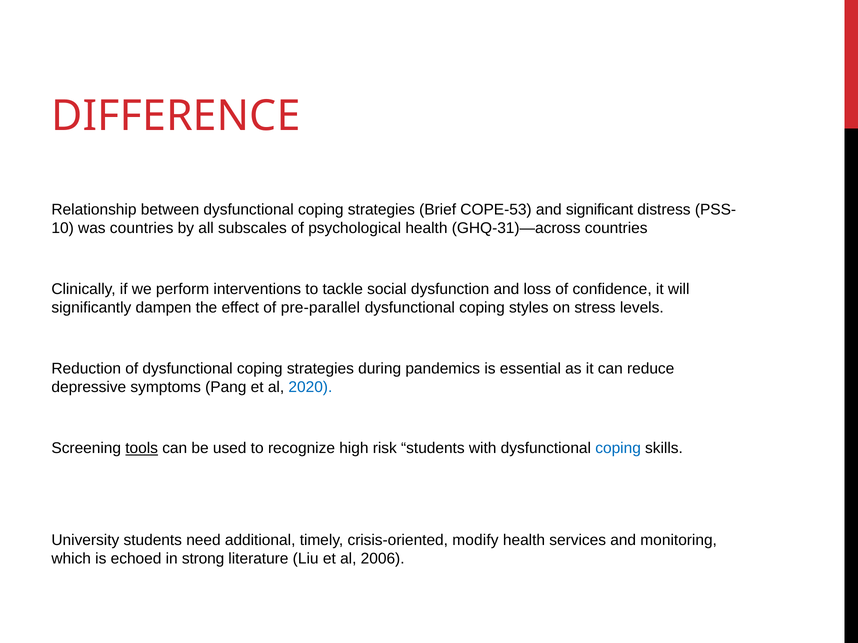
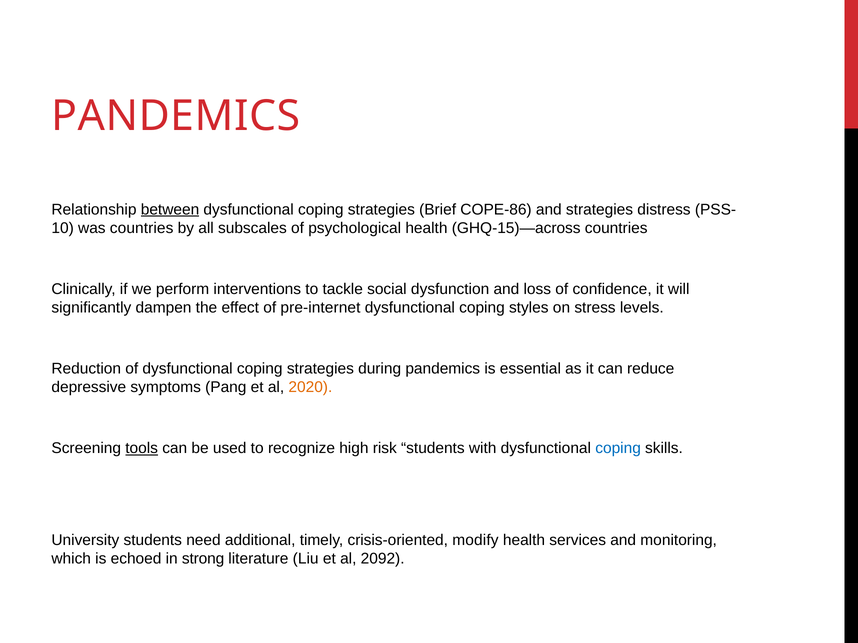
DIFFERENCE at (176, 116): DIFFERENCE -> PANDEMICS
between underline: none -> present
COPE-53: COPE-53 -> COPE-86
and significant: significant -> strategies
GHQ-31)—across: GHQ-31)—across -> GHQ-15)—across
pre-parallel: pre-parallel -> pre-internet
2020 colour: blue -> orange
2006: 2006 -> 2092
